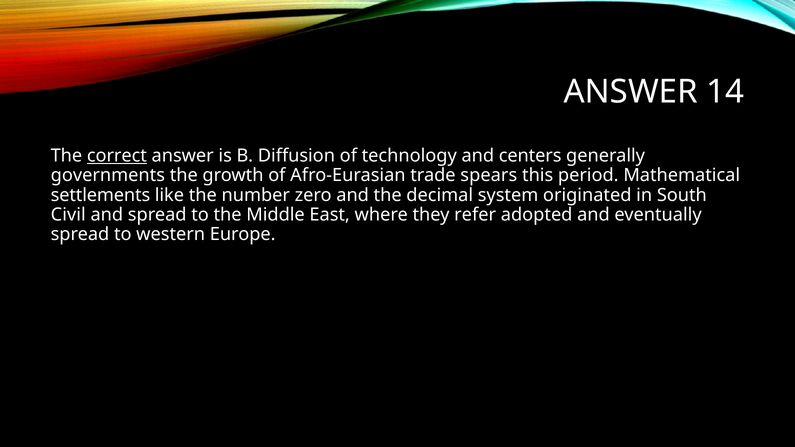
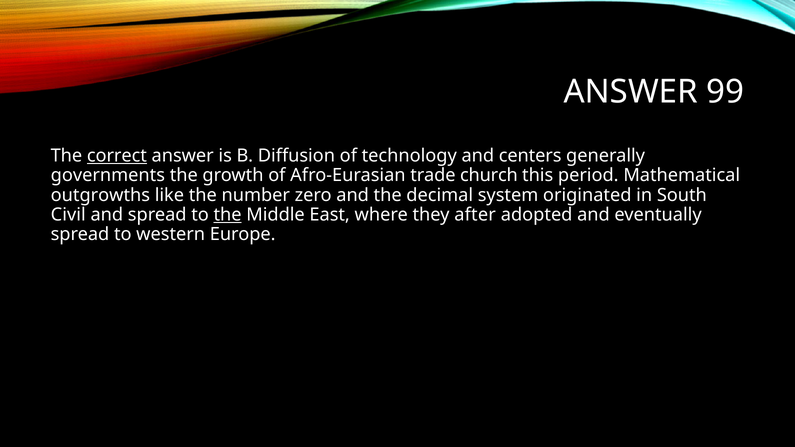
14: 14 -> 99
spears: spears -> church
settlements: settlements -> outgrowths
the at (228, 215) underline: none -> present
refer: refer -> after
